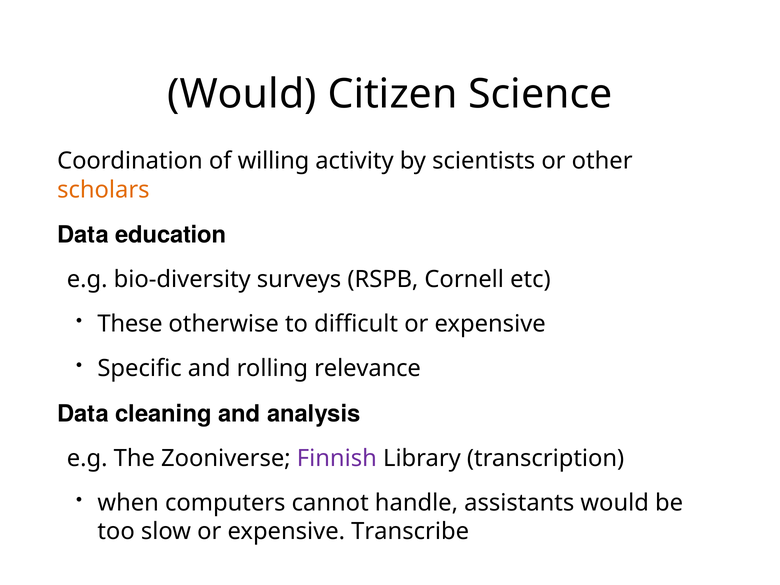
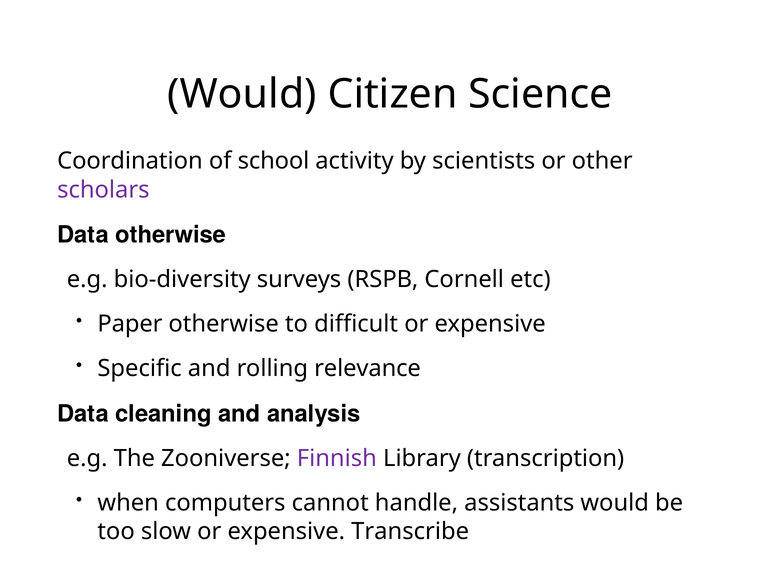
willing: willing -> school
scholars colour: orange -> purple
Data education: education -> otherwise
These: These -> Paper
